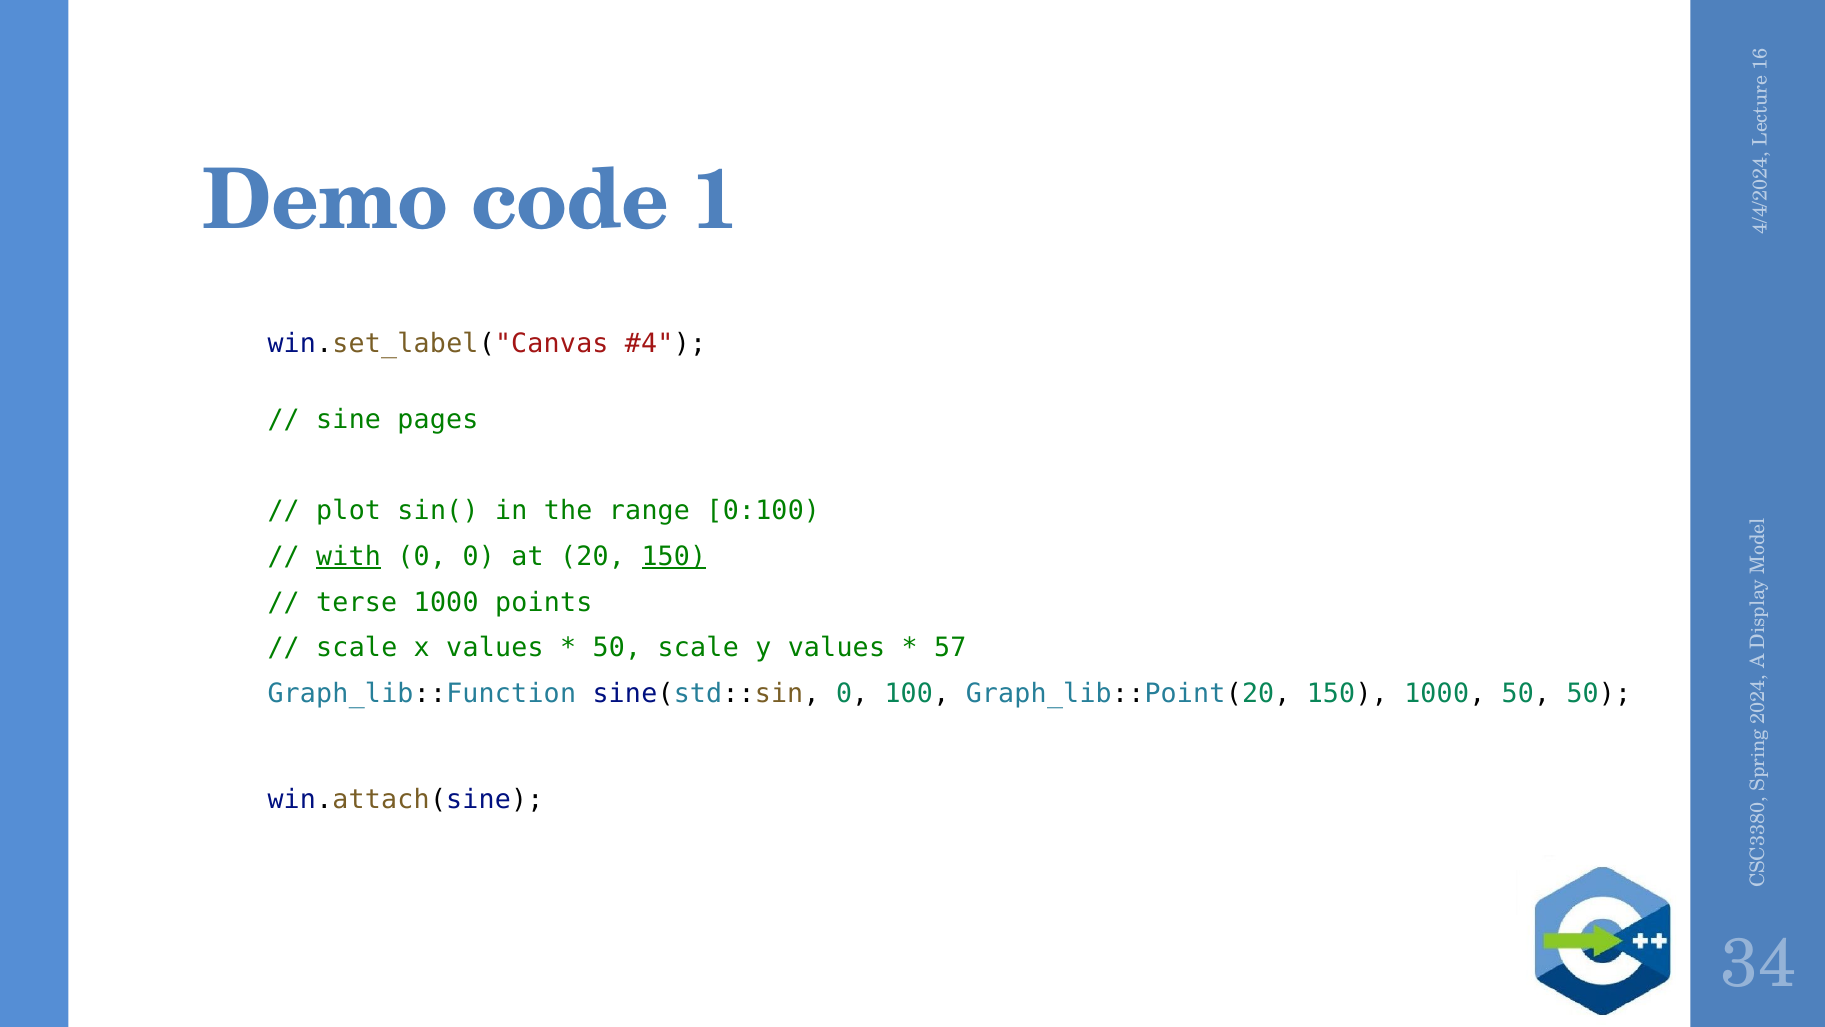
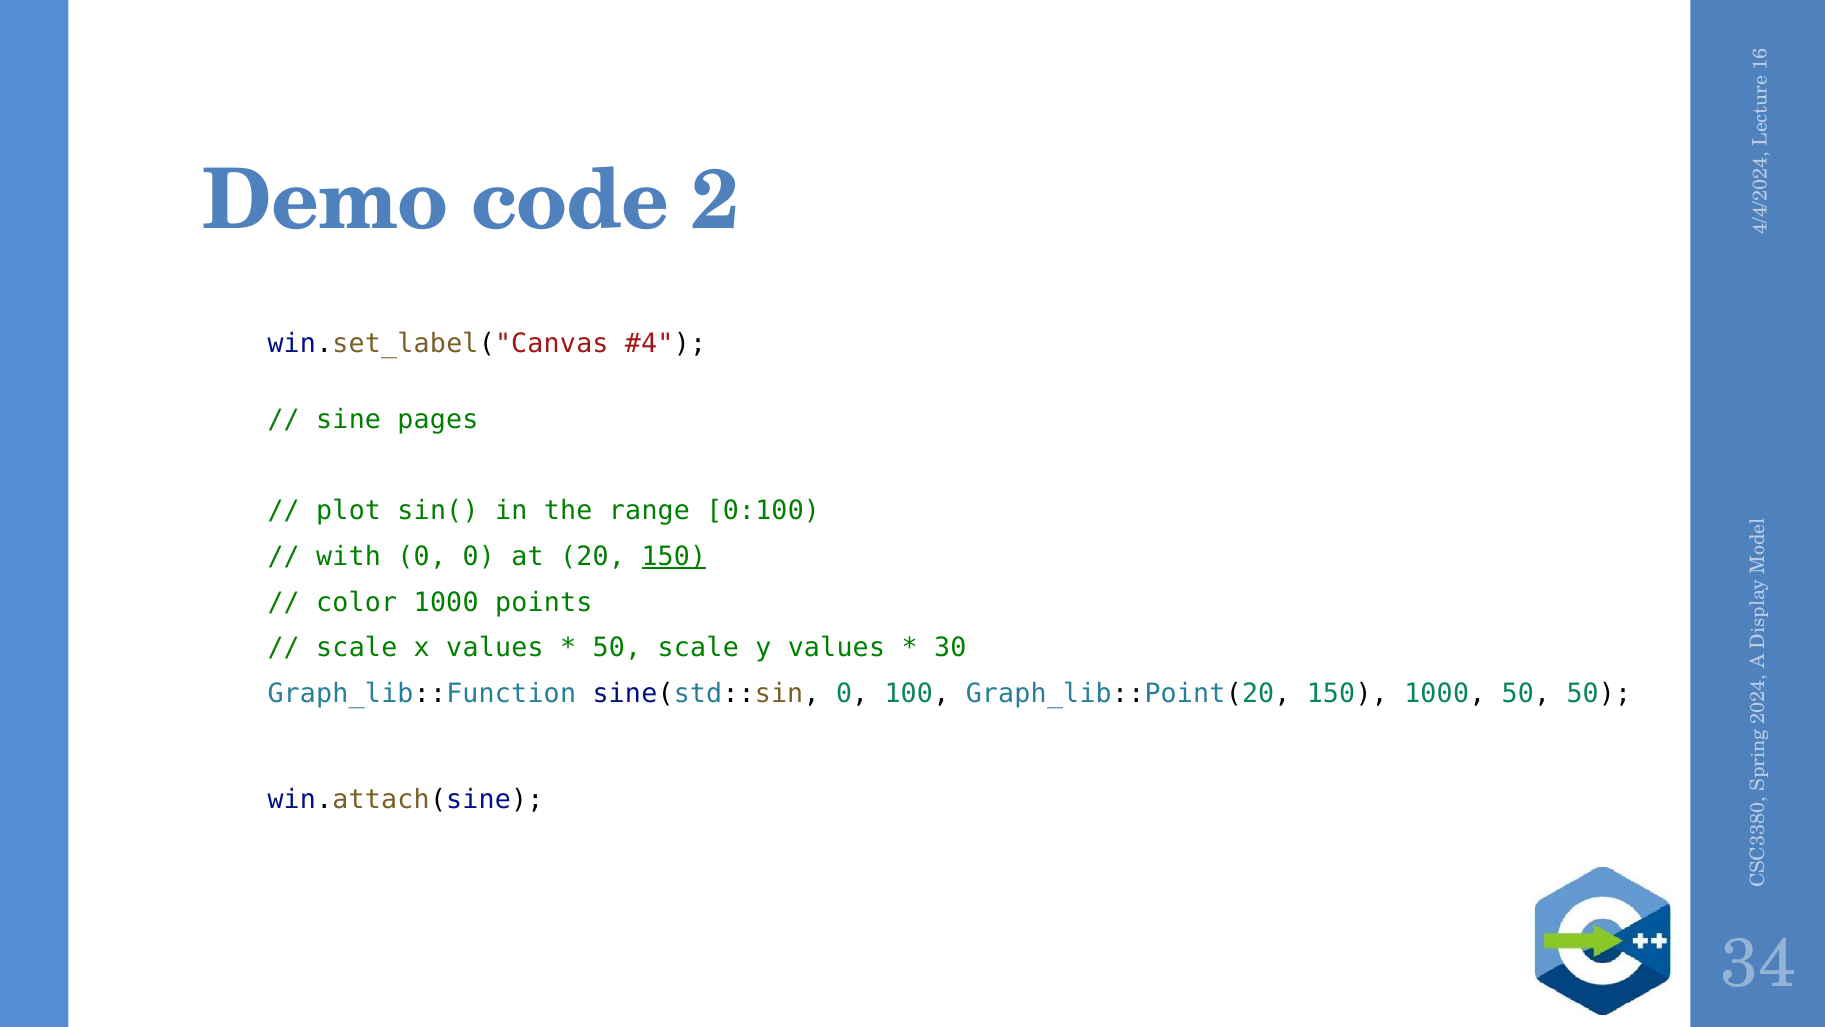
code 1: 1 -> 2
with underline: present -> none
terse: terse -> color
57: 57 -> 30
